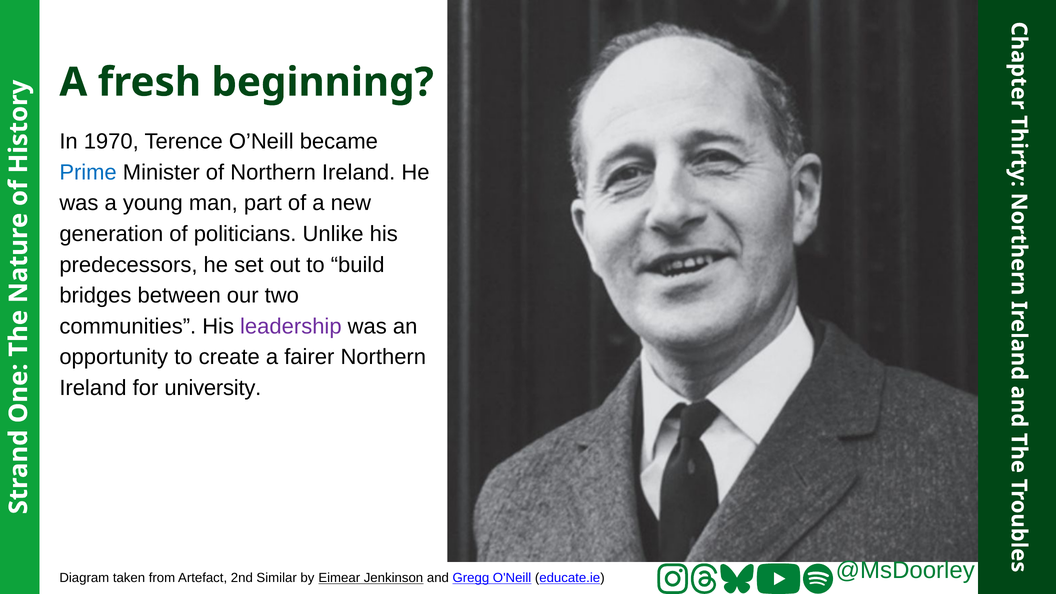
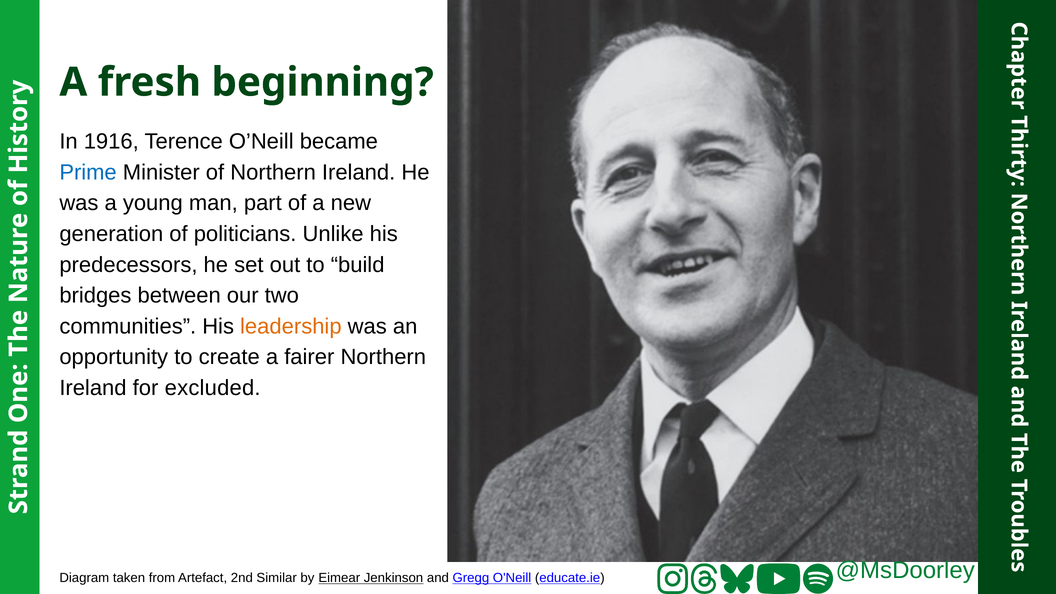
1970: 1970 -> 1916
leadership colour: purple -> orange
university: university -> excluded
